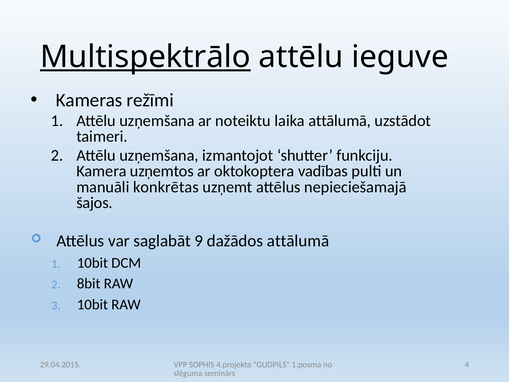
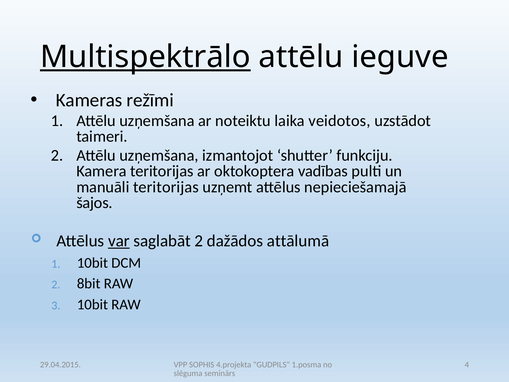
laika attālumā: attālumā -> veidotos
Kamera uzņemtos: uzņemtos -> teritorijas
manuāli konkrētas: konkrētas -> teritorijas
var underline: none -> present
saglabāt 9: 9 -> 2
